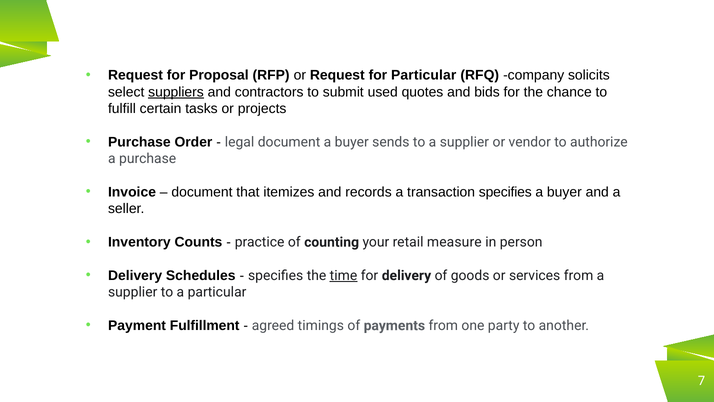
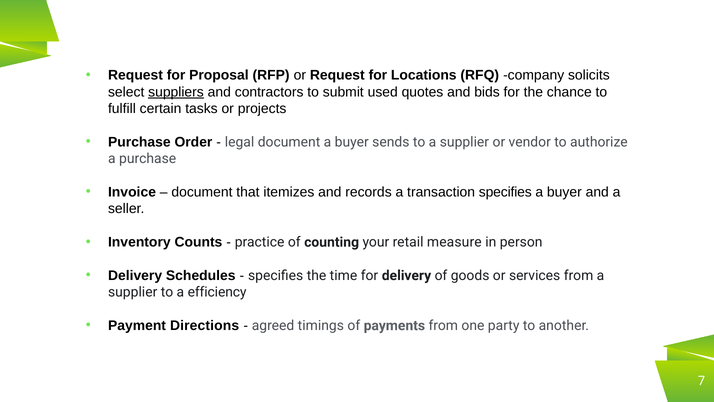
for Particular: Particular -> Locations
time underline: present -> none
a particular: particular -> efficiency
Fulfillment: Fulfillment -> Directions
